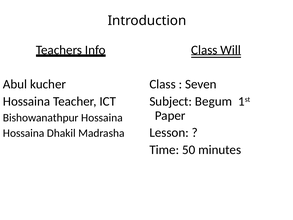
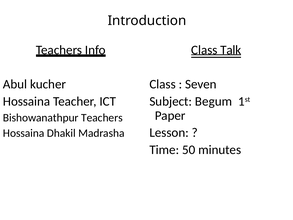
Will: Will -> Talk
Bishowanathpur Hossaina: Hossaina -> Teachers
